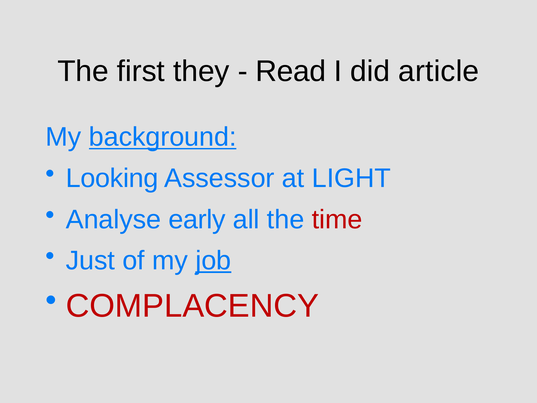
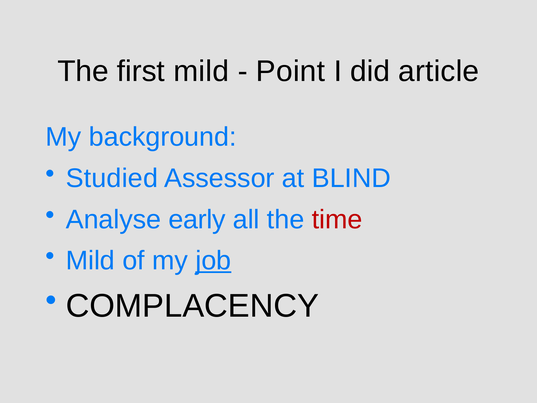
first they: they -> mild
Read: Read -> Point
background underline: present -> none
Looking: Looking -> Studied
LIGHT: LIGHT -> BLIND
Just at (90, 261): Just -> Mild
COMPLACENCY colour: red -> black
